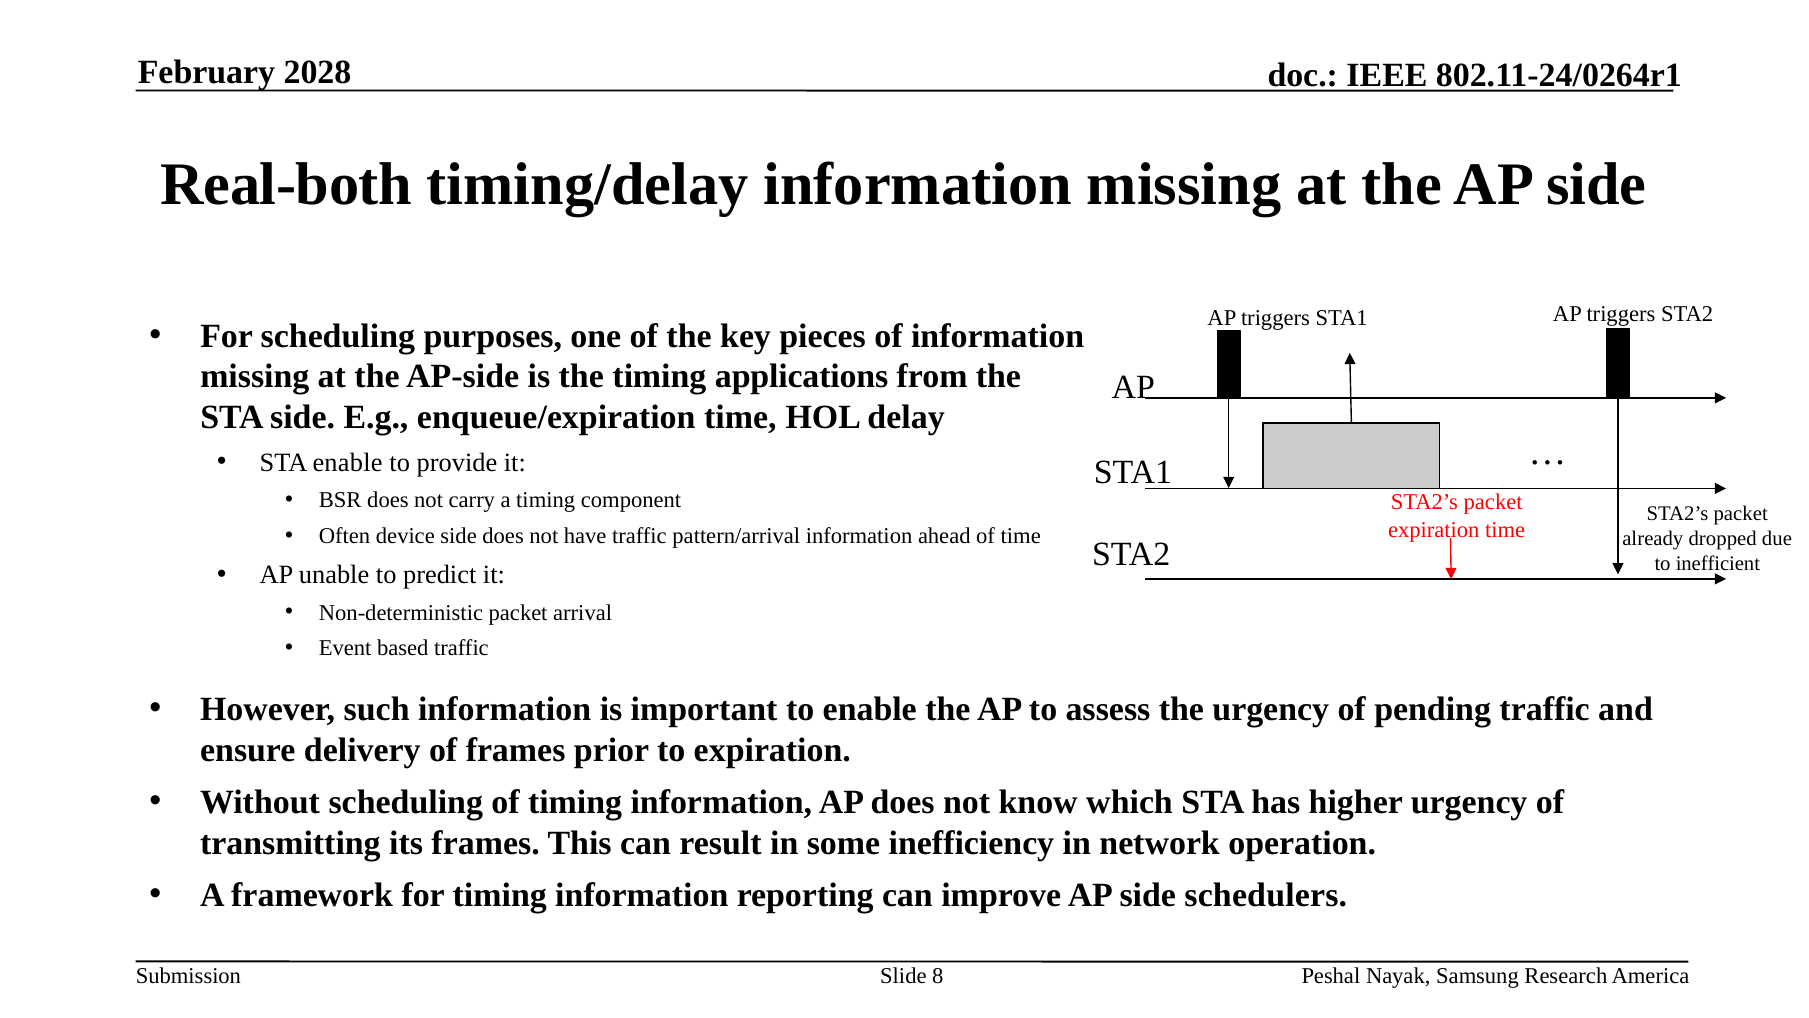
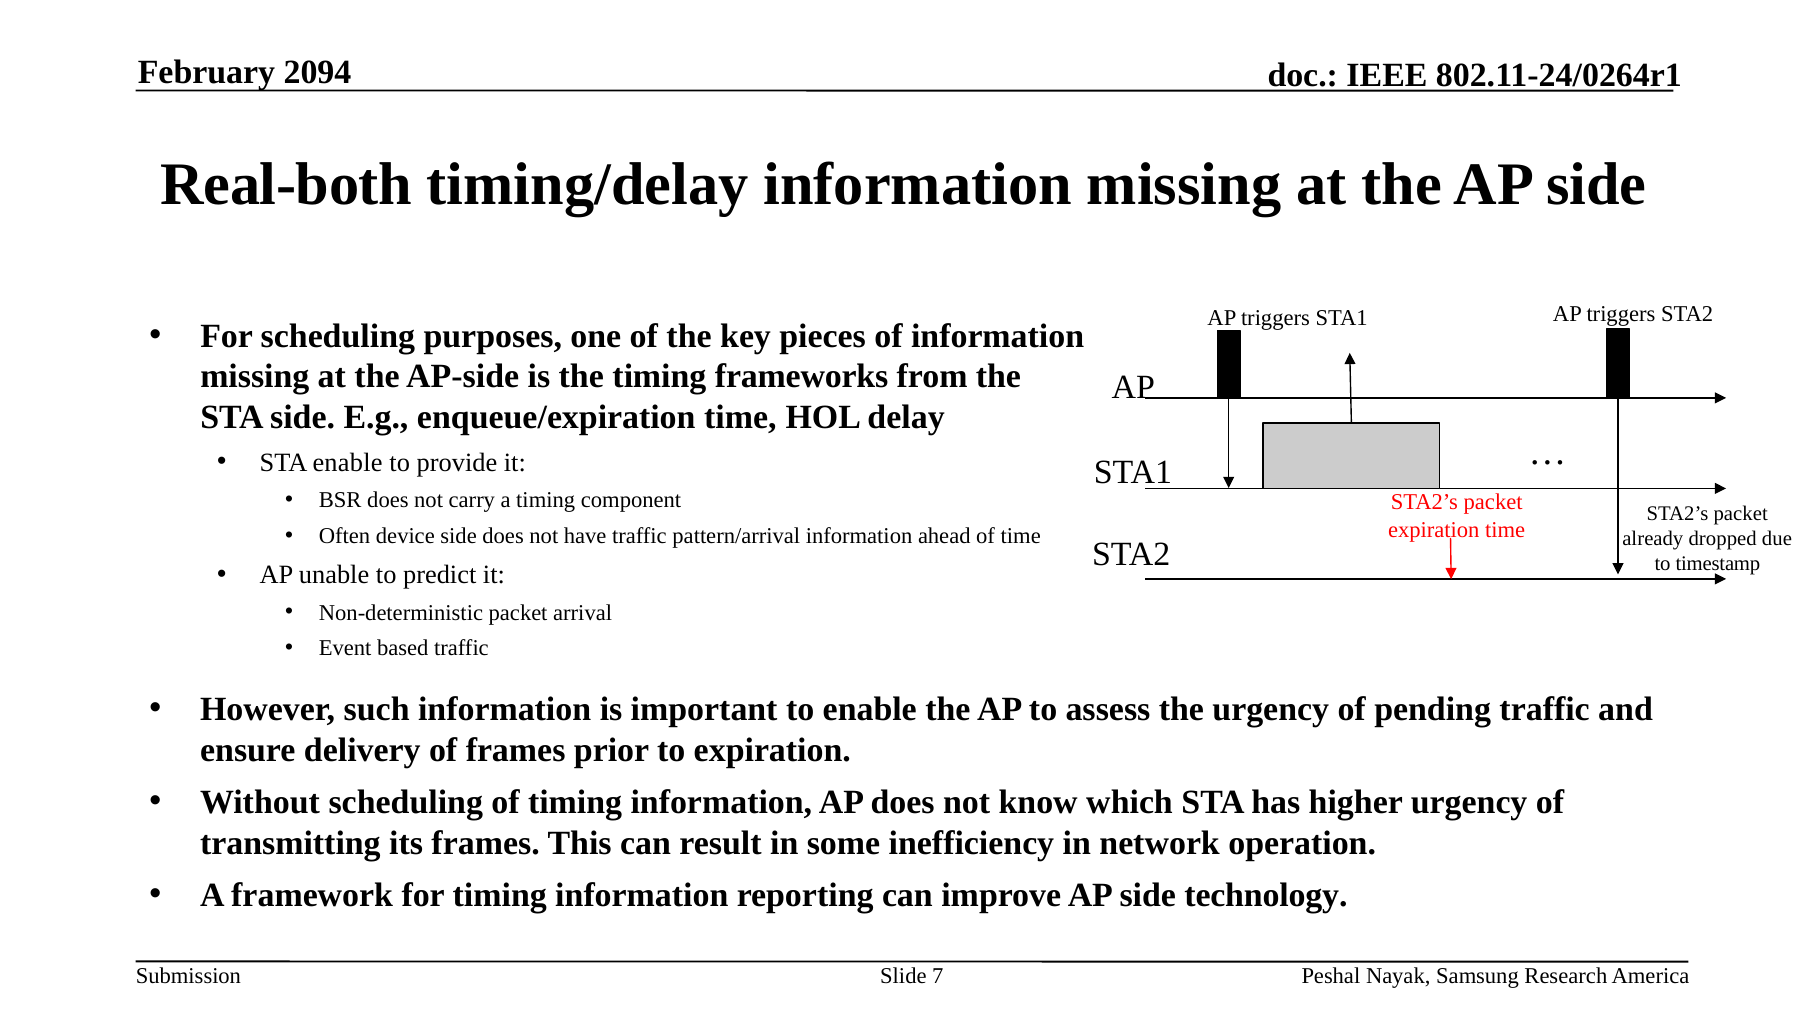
2028: 2028 -> 2094
applications: applications -> frameworks
inefficient: inefficient -> timestamp
schedulers: schedulers -> technology
8: 8 -> 7
